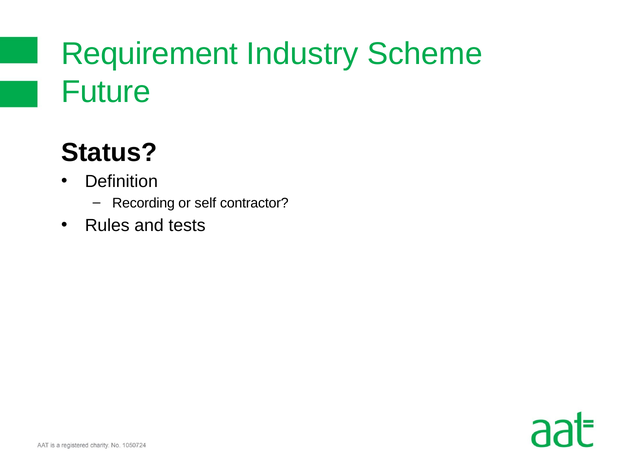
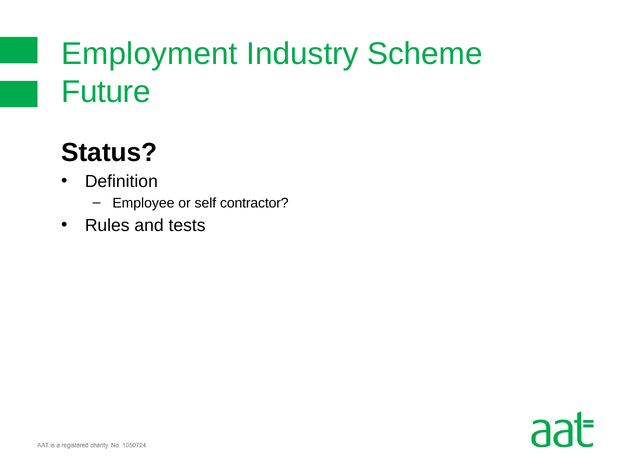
Requirement: Requirement -> Employment
Recording: Recording -> Employee
